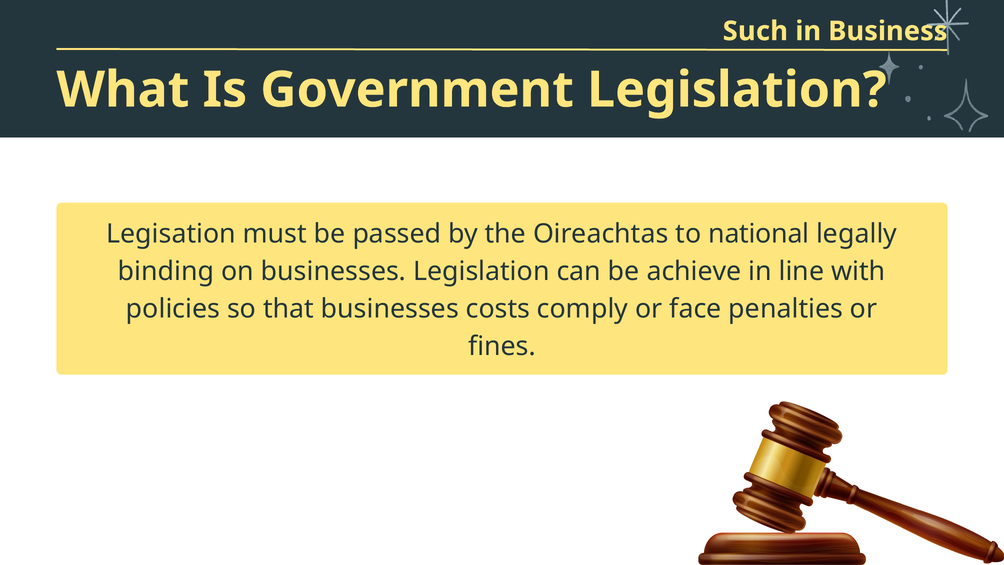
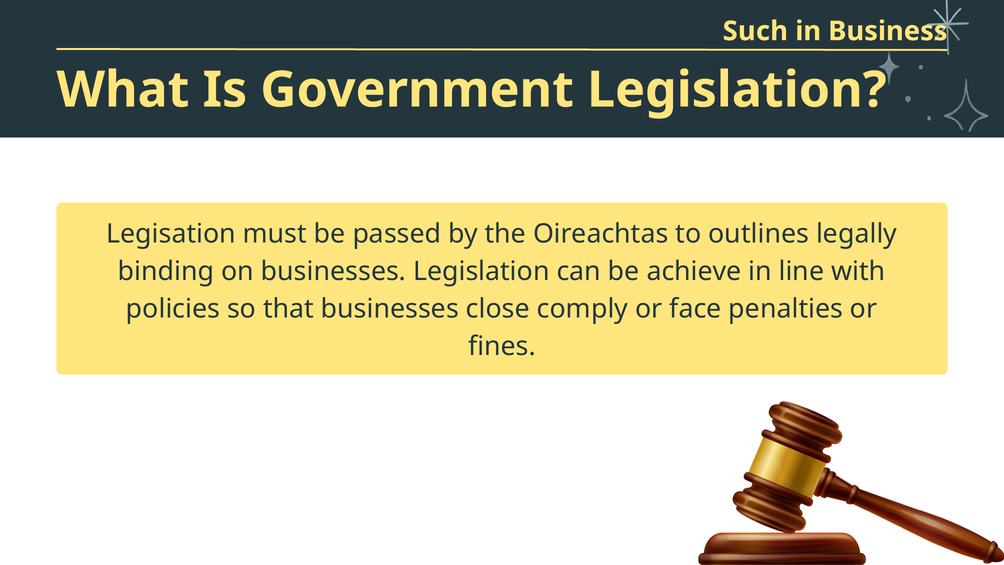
national: national -> outlines
costs: costs -> close
